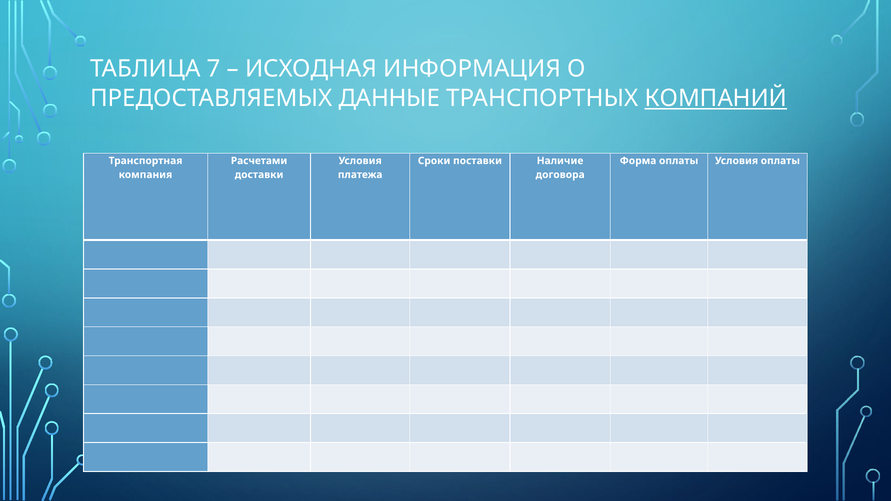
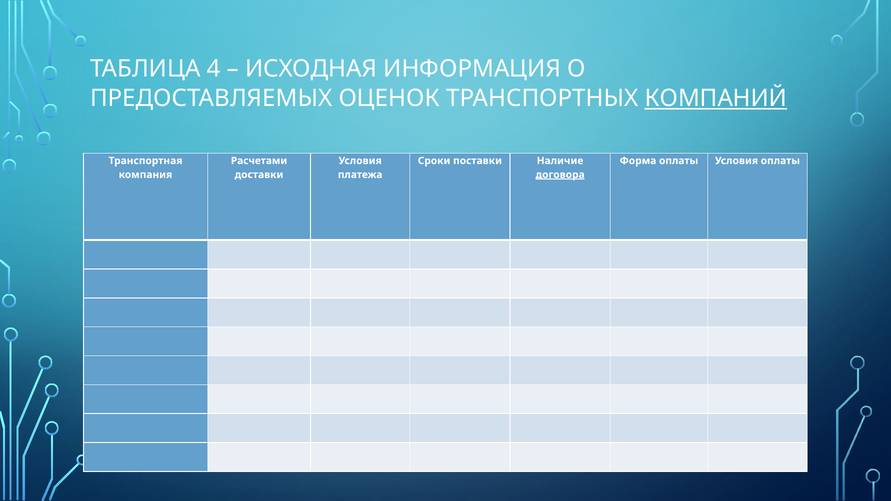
7: 7 -> 4
ДАННЫЕ: ДАННЫЕ -> ОЦЕНОК
договора underline: none -> present
